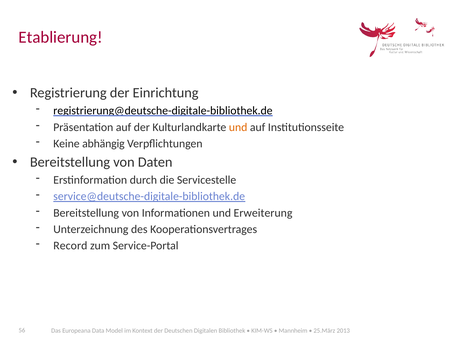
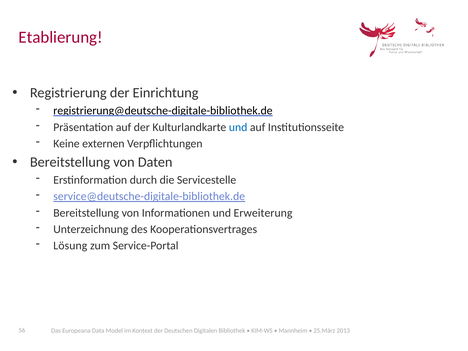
und at (238, 127) colour: orange -> blue
abhängig: abhängig -> externen
Record: Record -> Lösung
